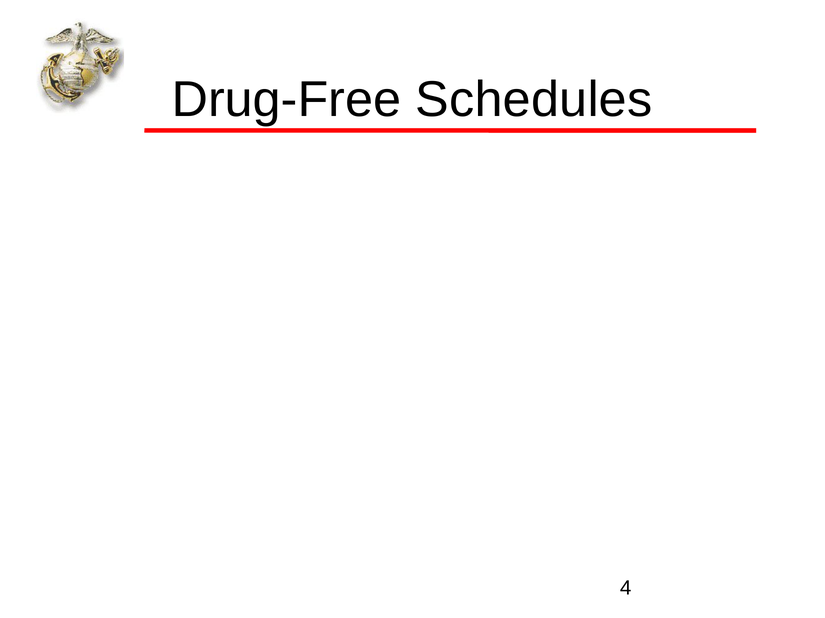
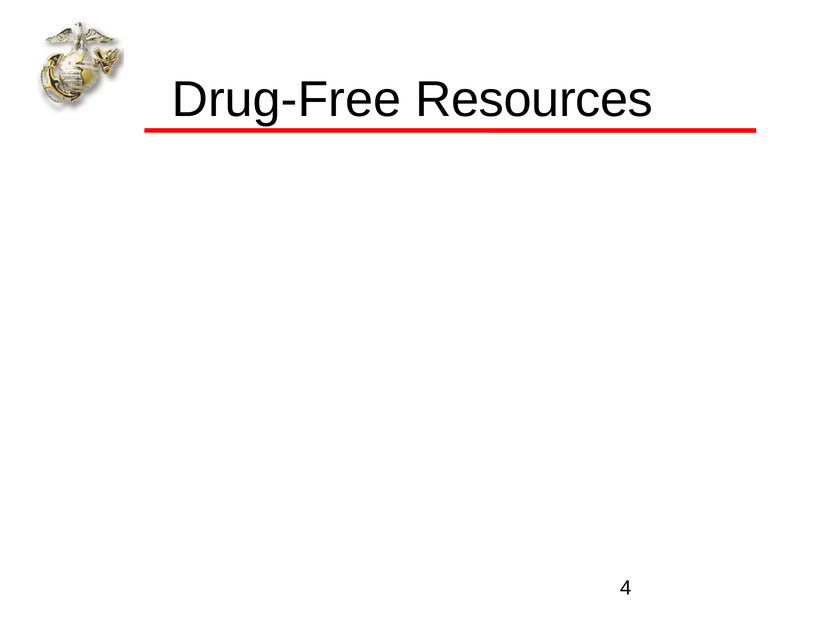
Schedules: Schedules -> Resources
